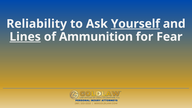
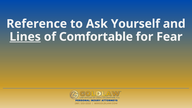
Reliability: Reliability -> Reference
Yourself underline: present -> none
Ammunition: Ammunition -> Comfortable
